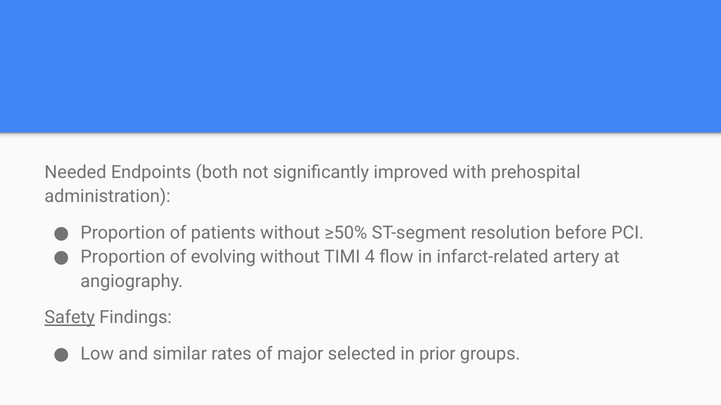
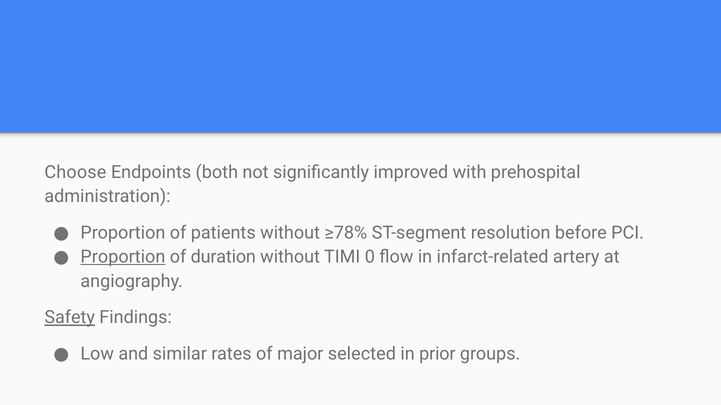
Needed: Needed -> Choose
≥50%: ≥50% -> ≥78%
Proportion at (123, 257) underline: none -> present
evolving: evolving -> duration
4: 4 -> 0
